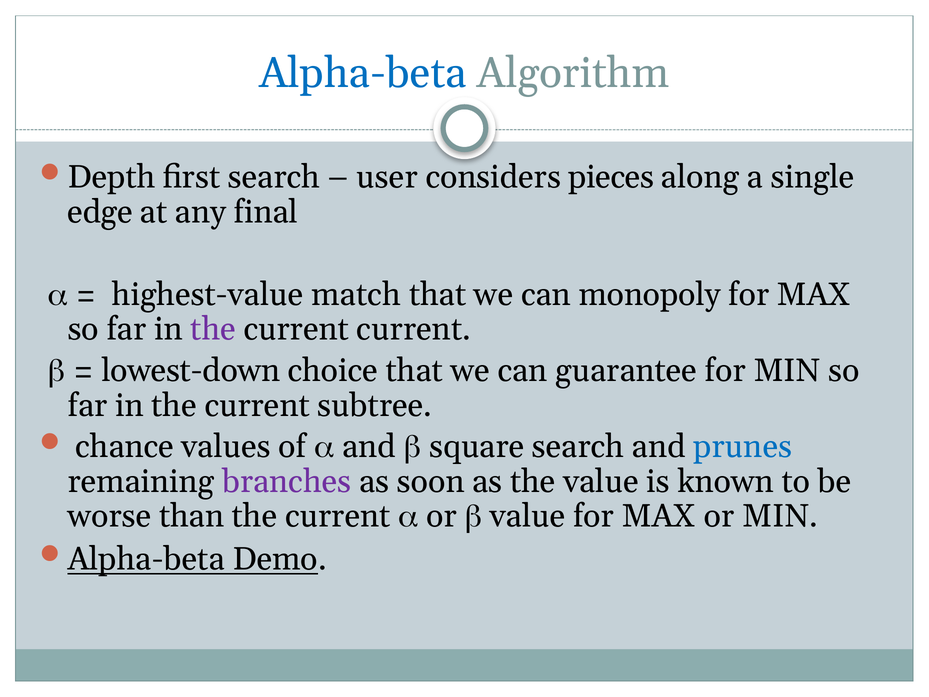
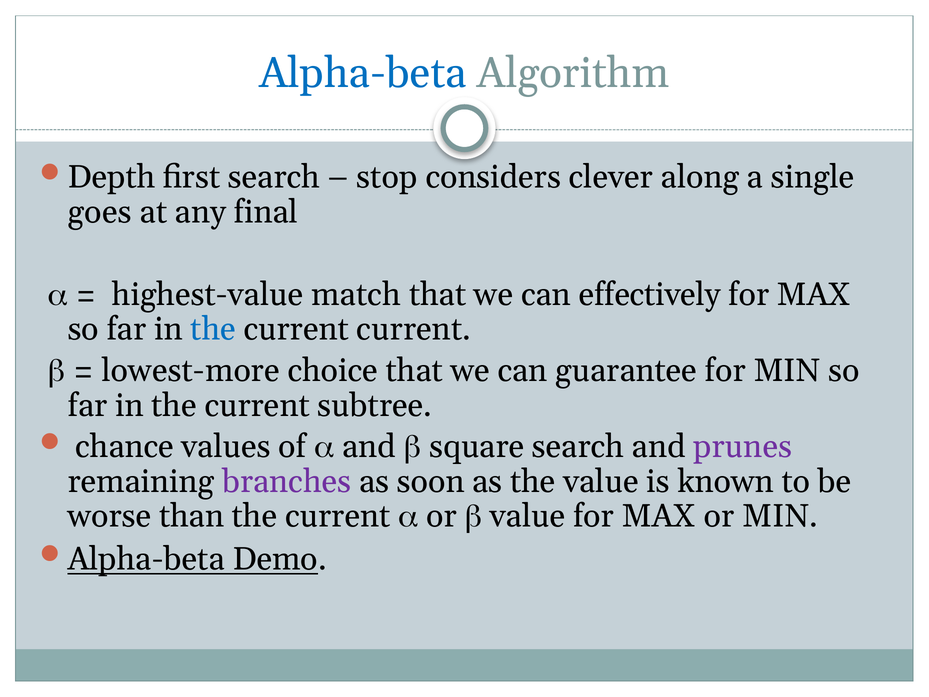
user: user -> stop
pieces: pieces -> clever
edge: edge -> goes
monopoly: monopoly -> effectively
the at (213, 329) colour: purple -> blue
lowest-down: lowest-down -> lowest-more
prunes colour: blue -> purple
